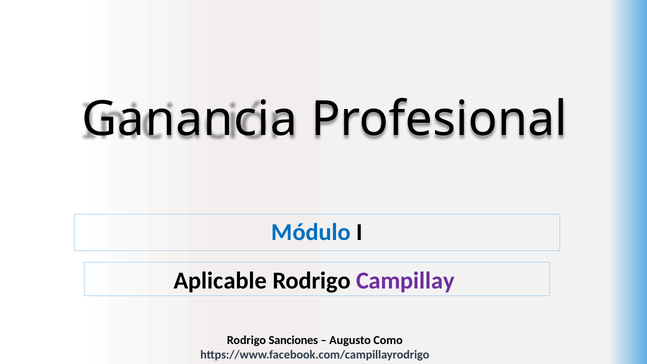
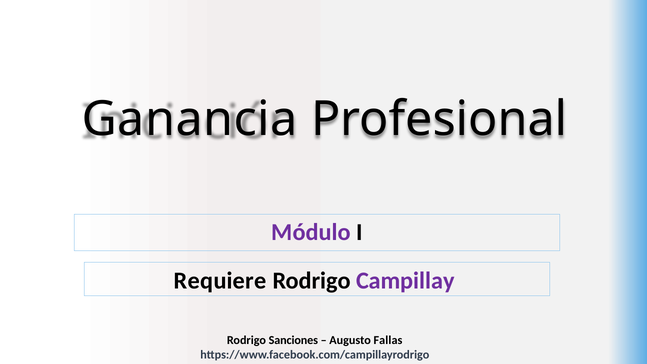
Módulo colour: blue -> purple
Aplicable: Aplicable -> Requiere
Como: Como -> Fallas
